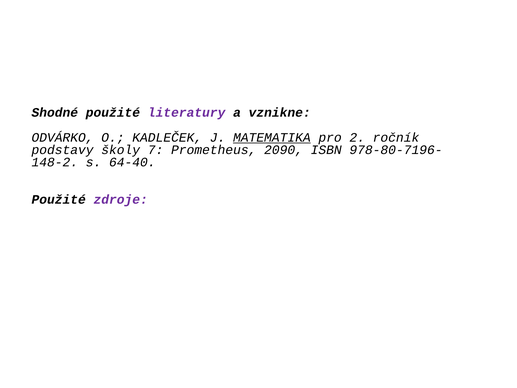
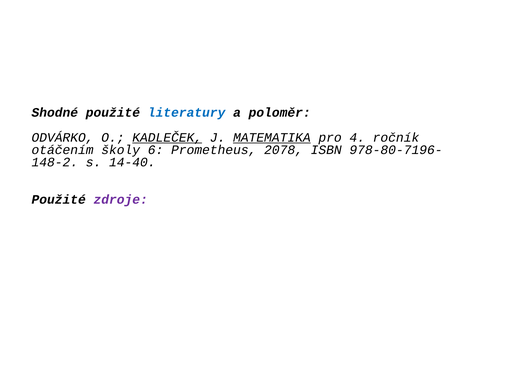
literatury colour: purple -> blue
vznikne: vznikne -> poloměr
KADLEČEK underline: none -> present
2: 2 -> 4
podstavy: podstavy -> otáčením
7: 7 -> 6
2090: 2090 -> 2078
64-40: 64-40 -> 14-40
